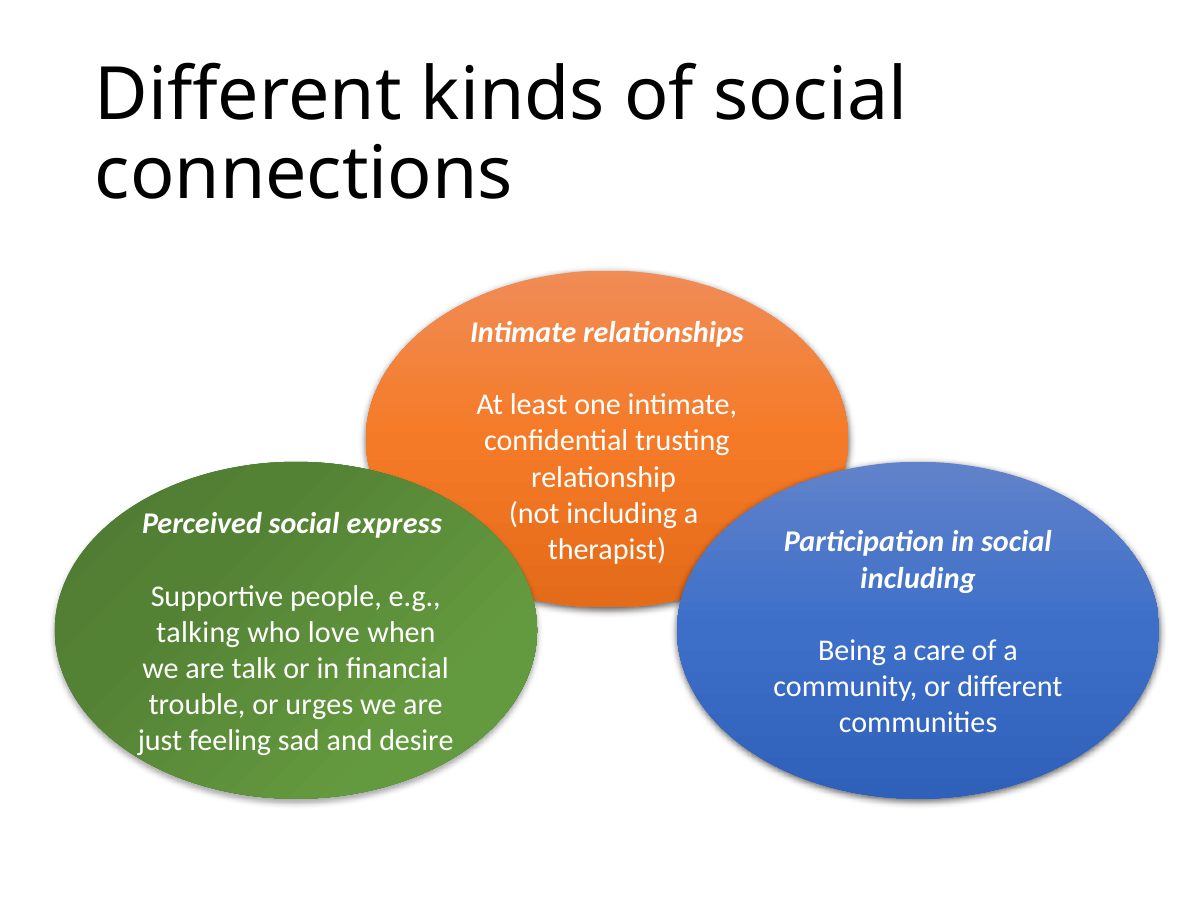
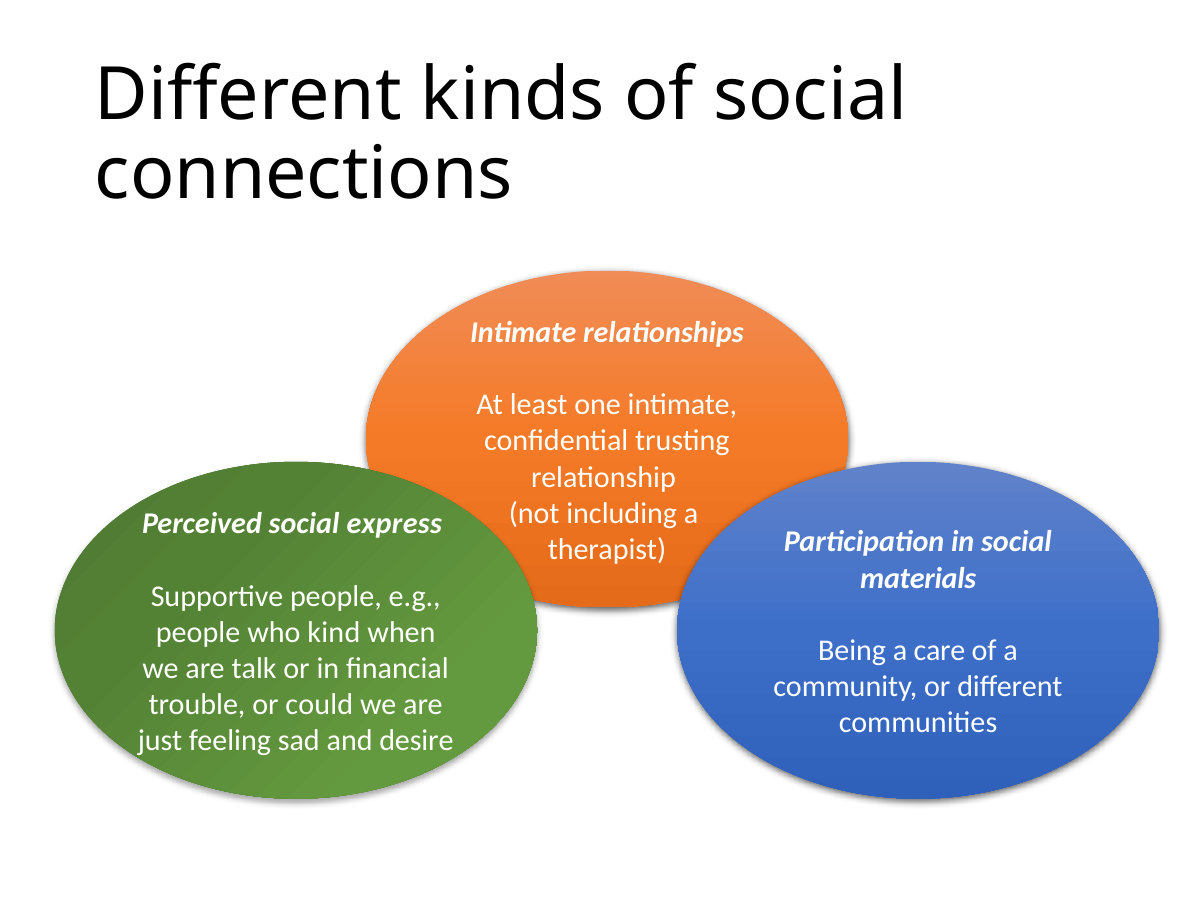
including at (918, 578): including -> materials
talking at (198, 632): talking -> people
love: love -> kind
urges: urges -> could
